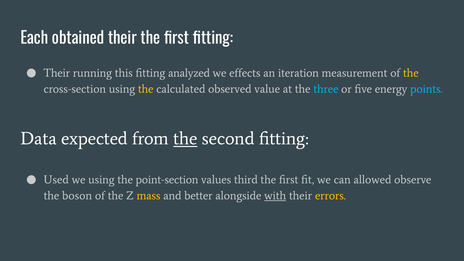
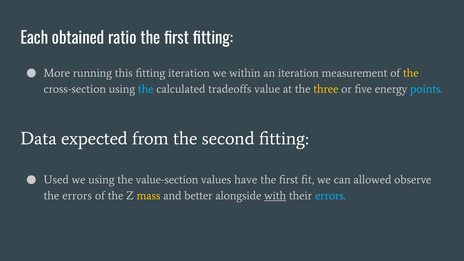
obtained their: their -> ratio
Their at (57, 73): Their -> More
fitting analyzed: analyzed -> iteration
effects: effects -> within
the at (146, 89) colour: yellow -> light blue
observed: observed -> tradeoffs
three colour: light blue -> yellow
the at (185, 139) underline: present -> none
point-section: point-section -> value-section
third: third -> have
the boson: boson -> errors
errors at (330, 196) colour: yellow -> light blue
